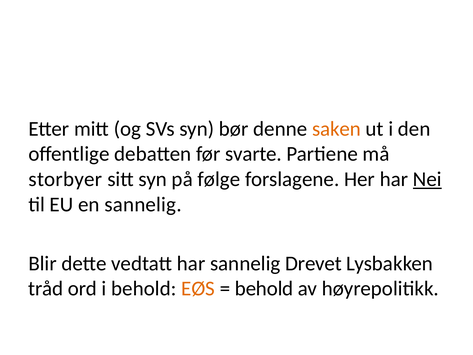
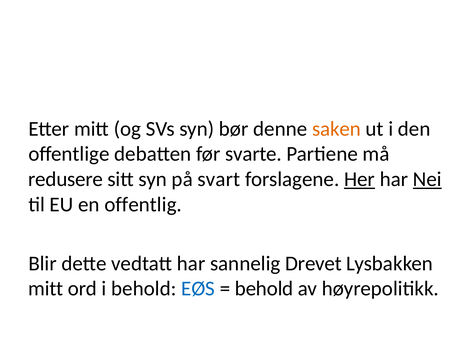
storbyer: storbyer -> redusere
følge: følge -> svart
Her underline: none -> present
en sannelig: sannelig -> offentlig
tråd at (46, 288): tråd -> mitt
EØS colour: orange -> blue
